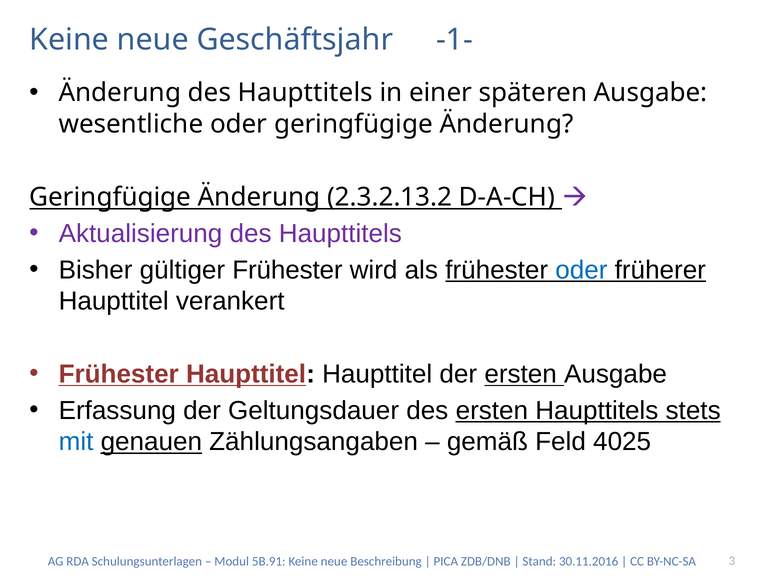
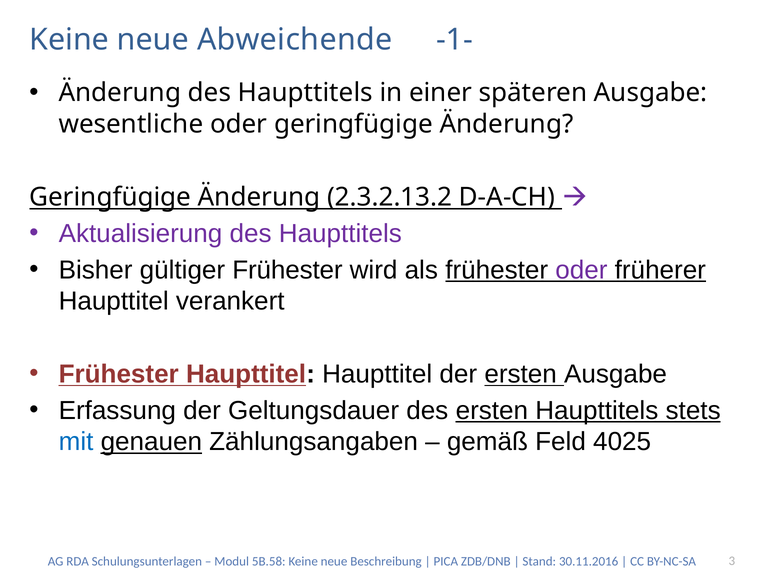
Geschäftsjahr: Geschäftsjahr -> Abweichende
oder at (581, 270) colour: blue -> purple
5B.91: 5B.91 -> 5B.58
